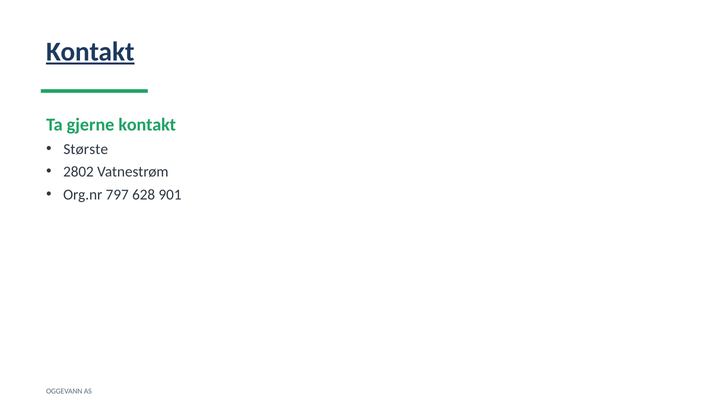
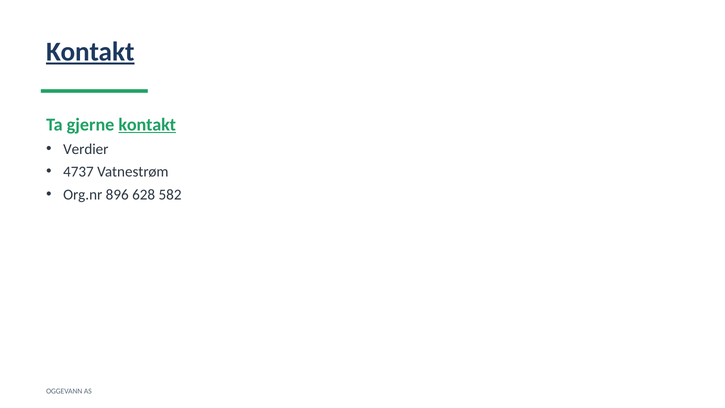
kontakt at (147, 125) underline: none -> present
Største: Største -> Verdier
2802: 2802 -> 4737
797: 797 -> 896
901: 901 -> 582
